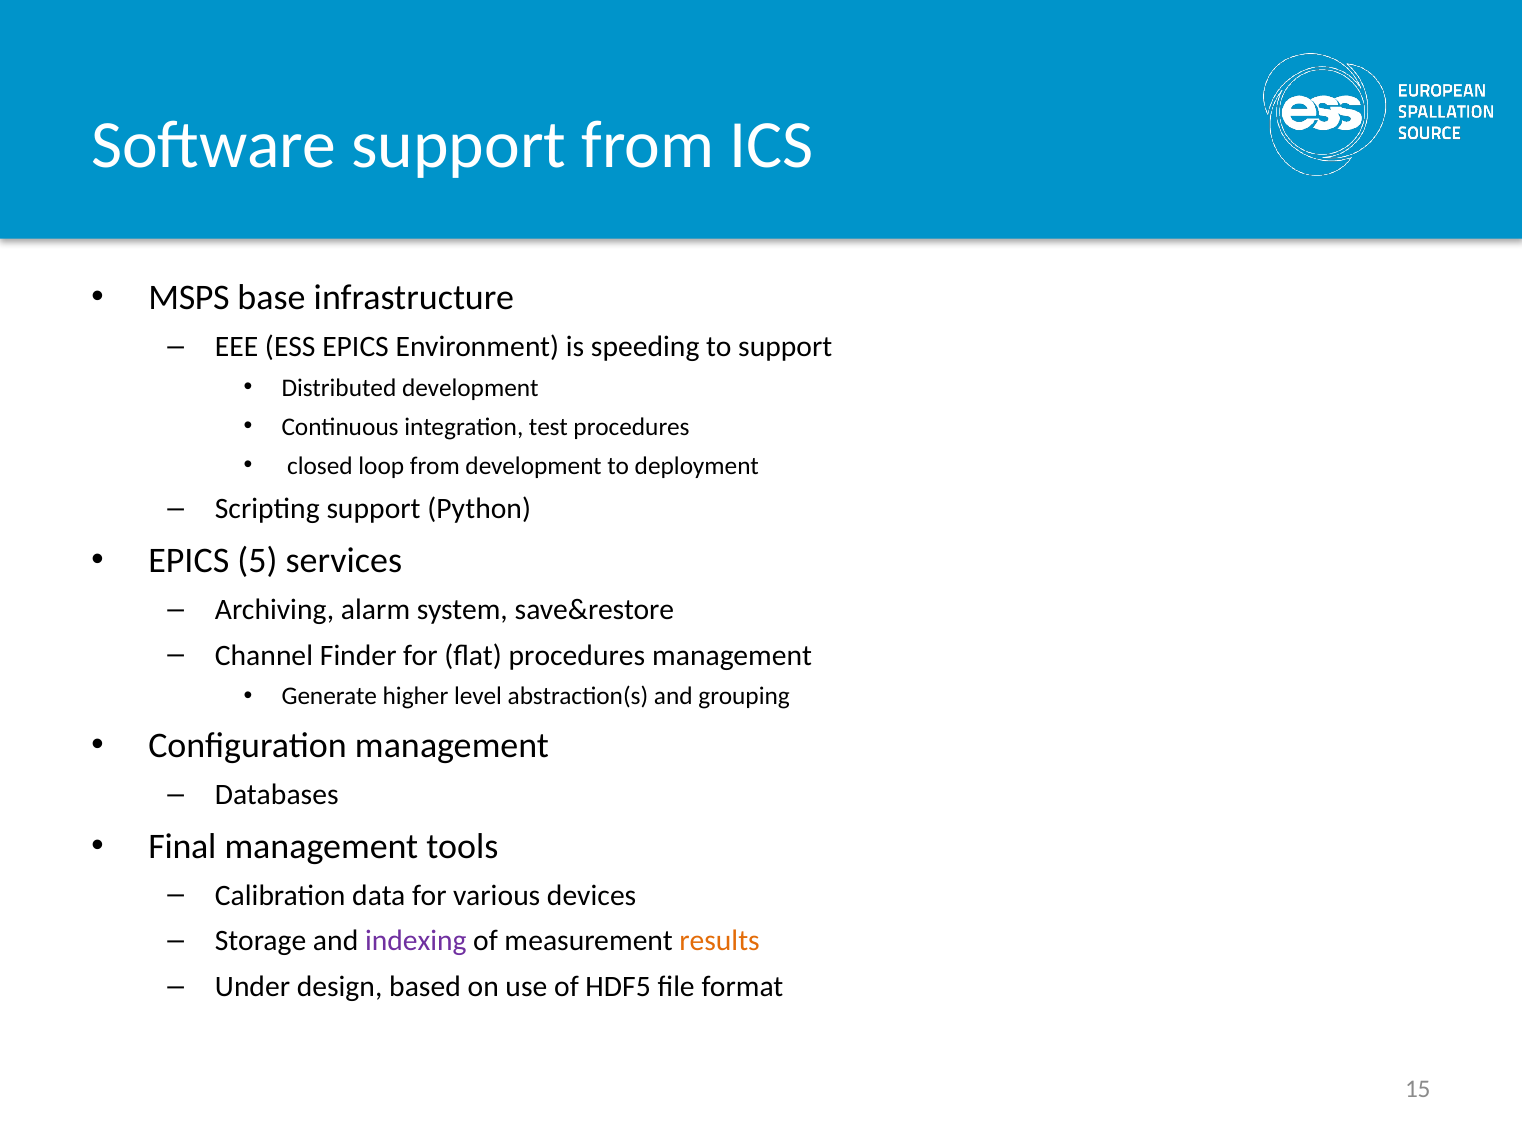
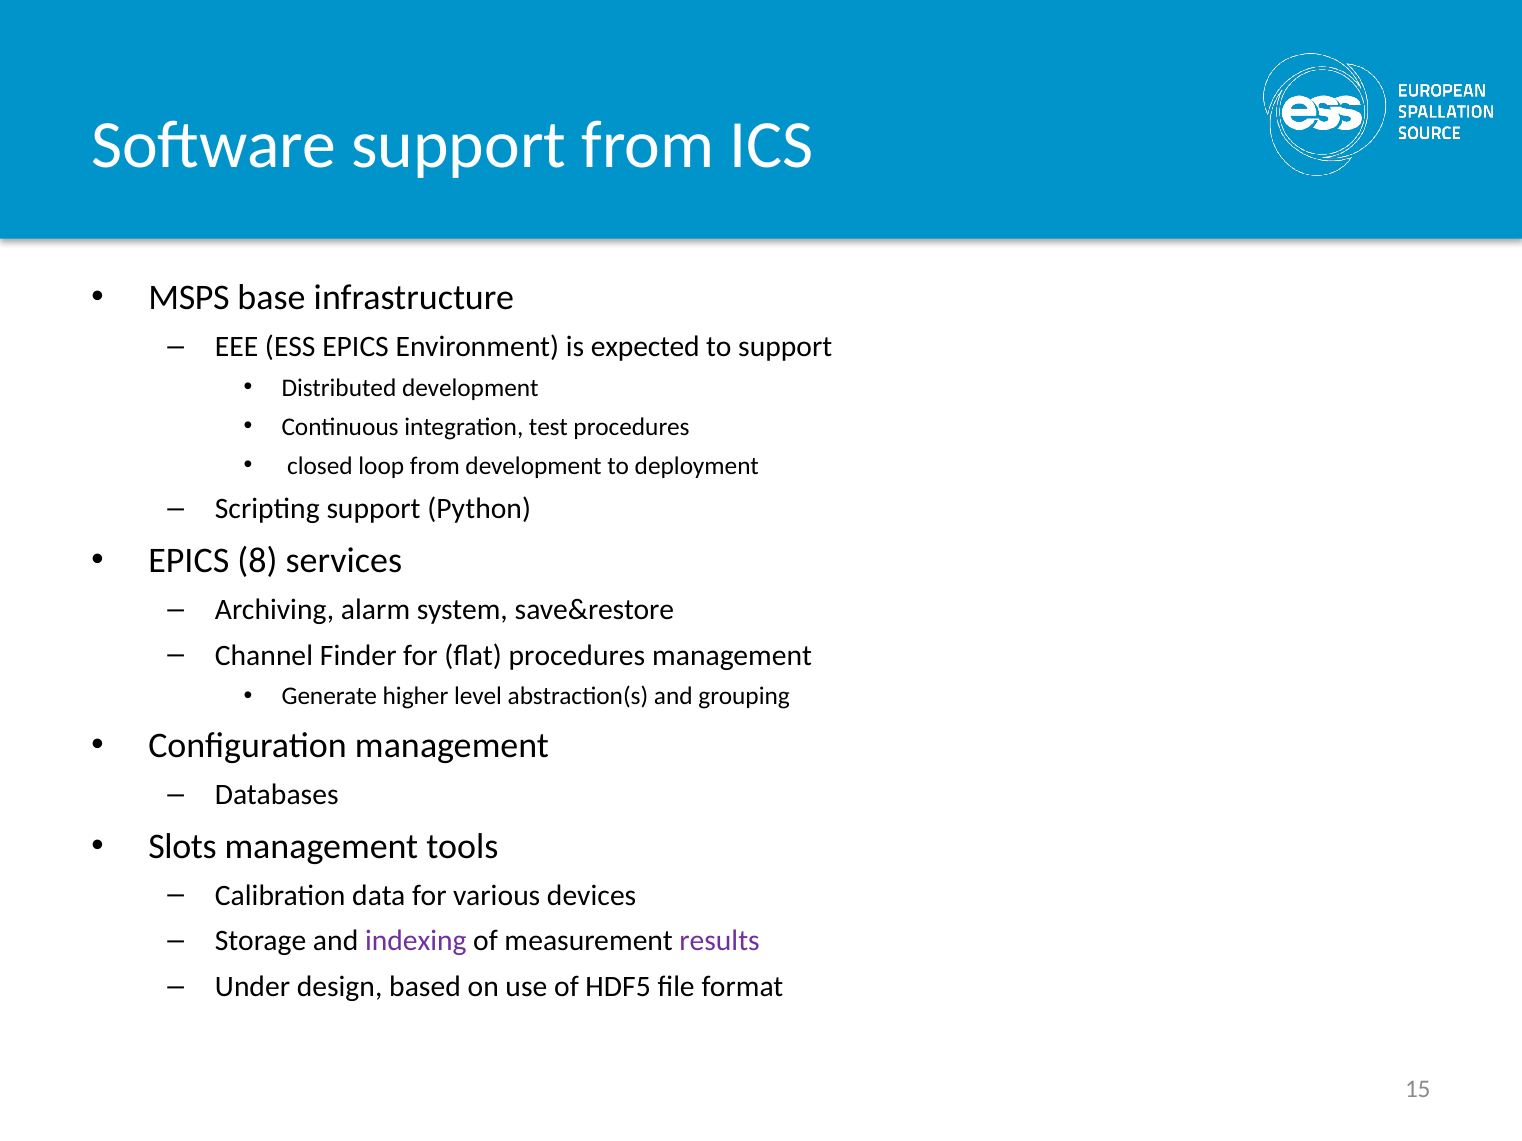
speeding: speeding -> expected
5: 5 -> 8
Final: Final -> Slots
results colour: orange -> purple
